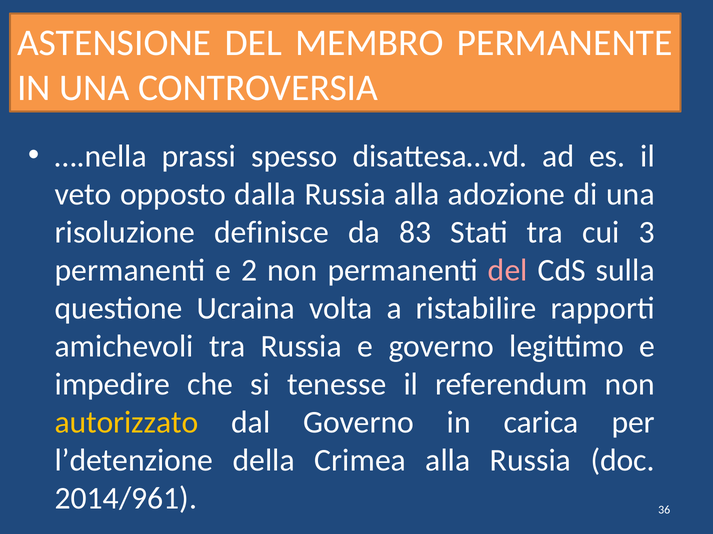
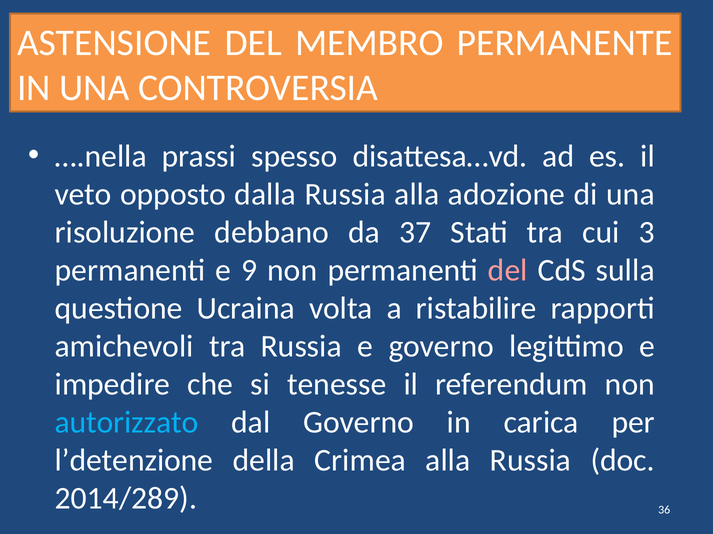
definisce: definisce -> debbano
83: 83 -> 37
2: 2 -> 9
autorizzato colour: yellow -> light blue
2014/961: 2014/961 -> 2014/289
